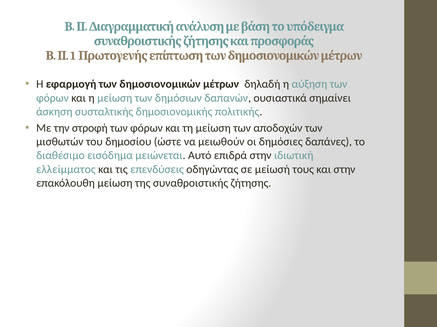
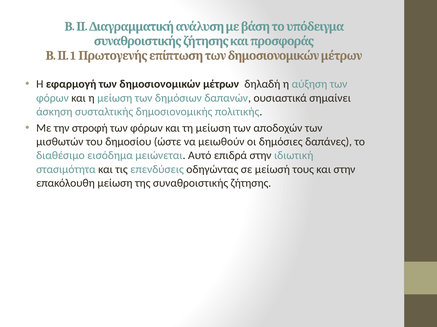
ελλείμματος: ελλείμματος -> στασιμότητα
